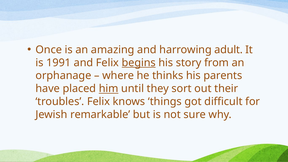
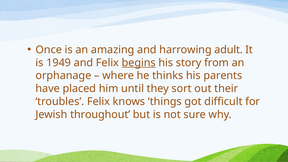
1991: 1991 -> 1949
him underline: present -> none
remarkable: remarkable -> throughout
